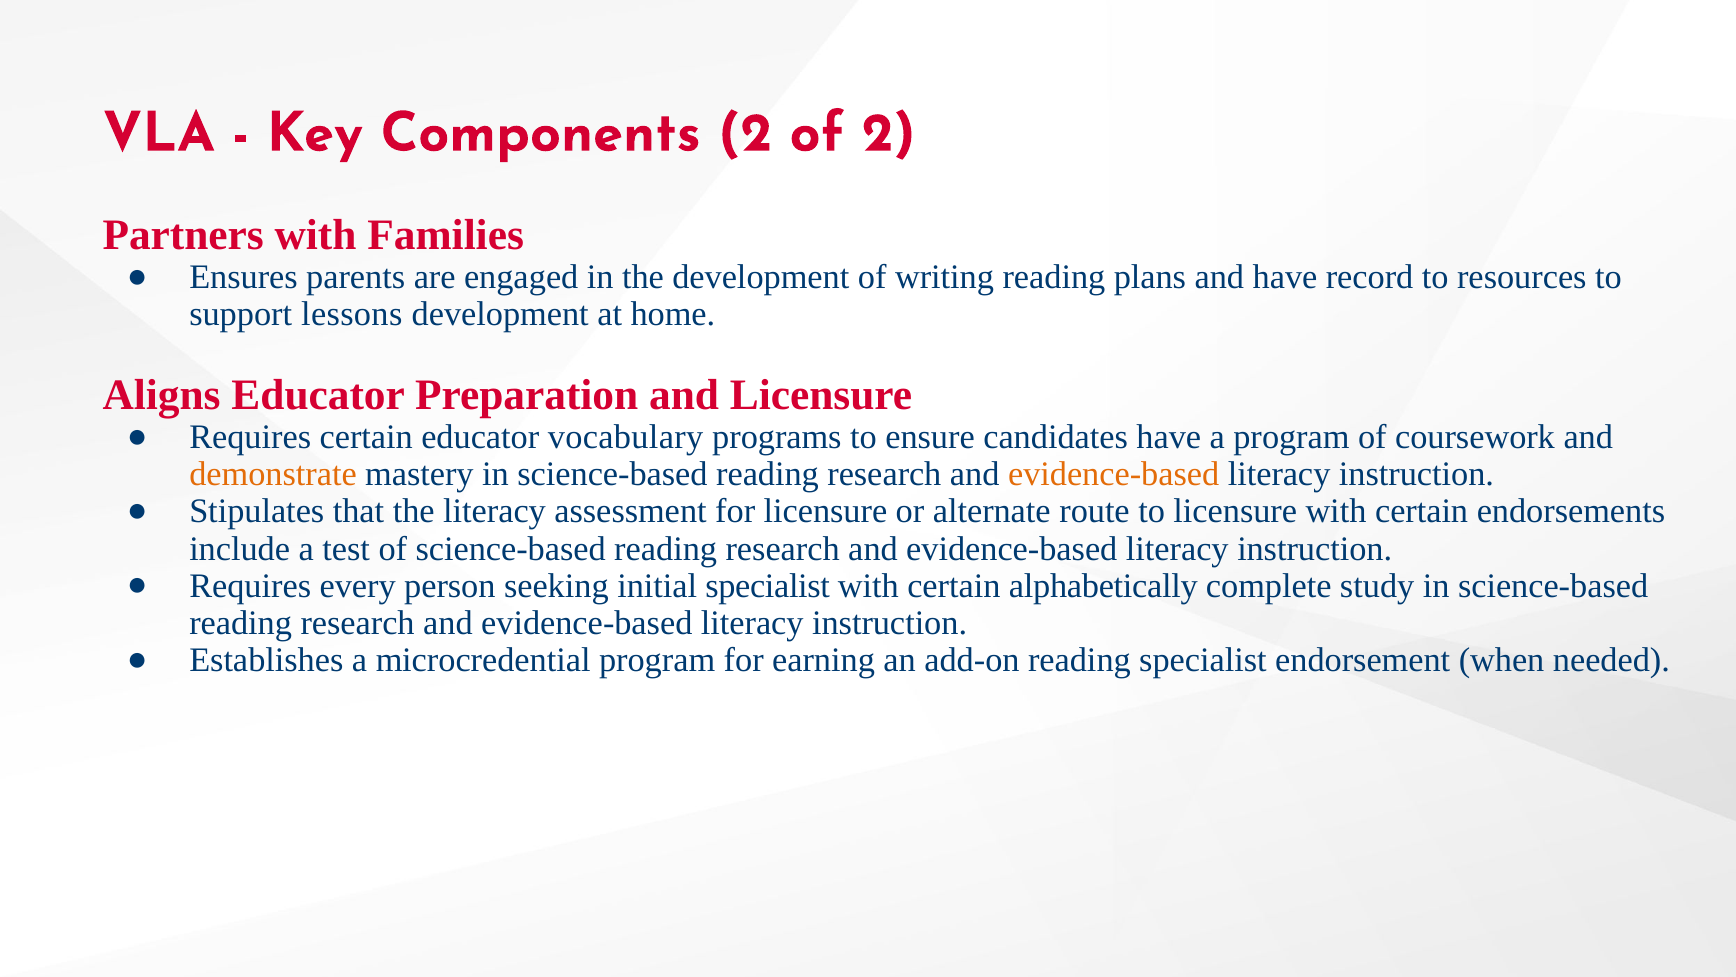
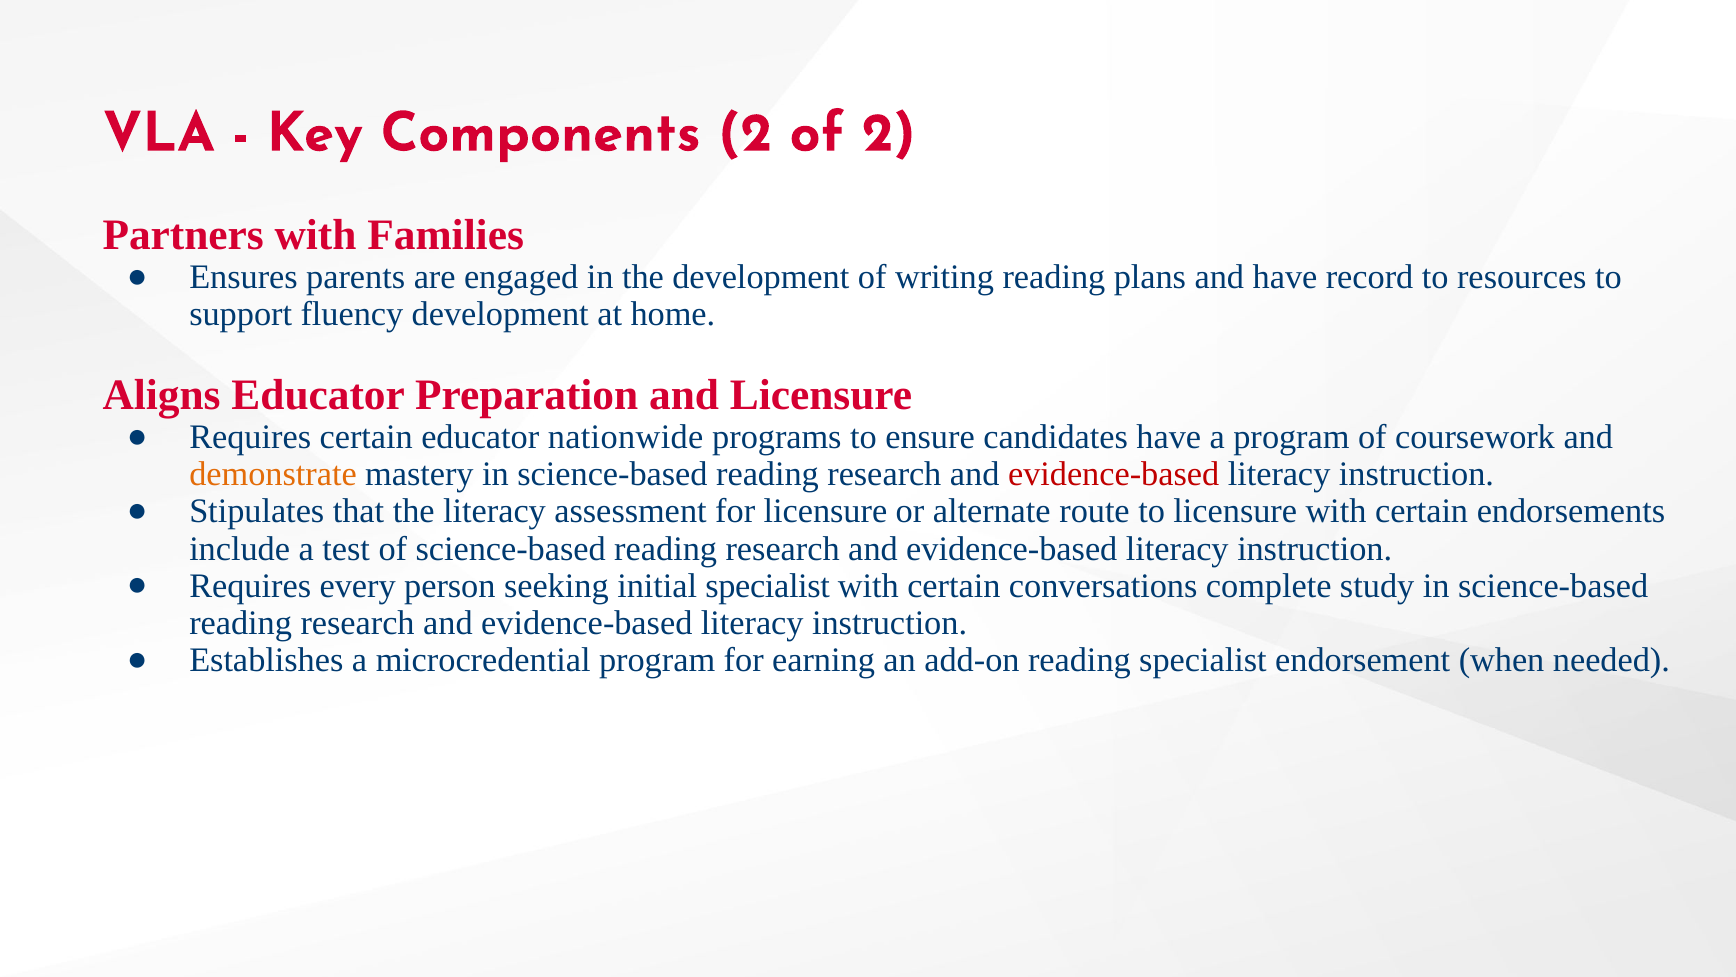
lessons: lessons -> fluency
vocabulary: vocabulary -> nationwide
evidence-based at (1114, 474) colour: orange -> red
alphabetically: alphabetically -> conversations
